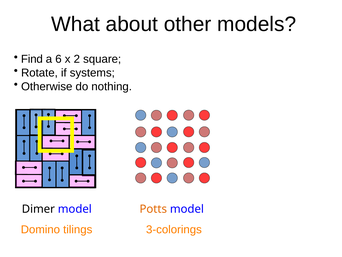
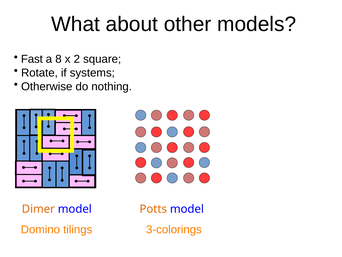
Find: Find -> Fast
6: 6 -> 8
Dimer colour: black -> orange
